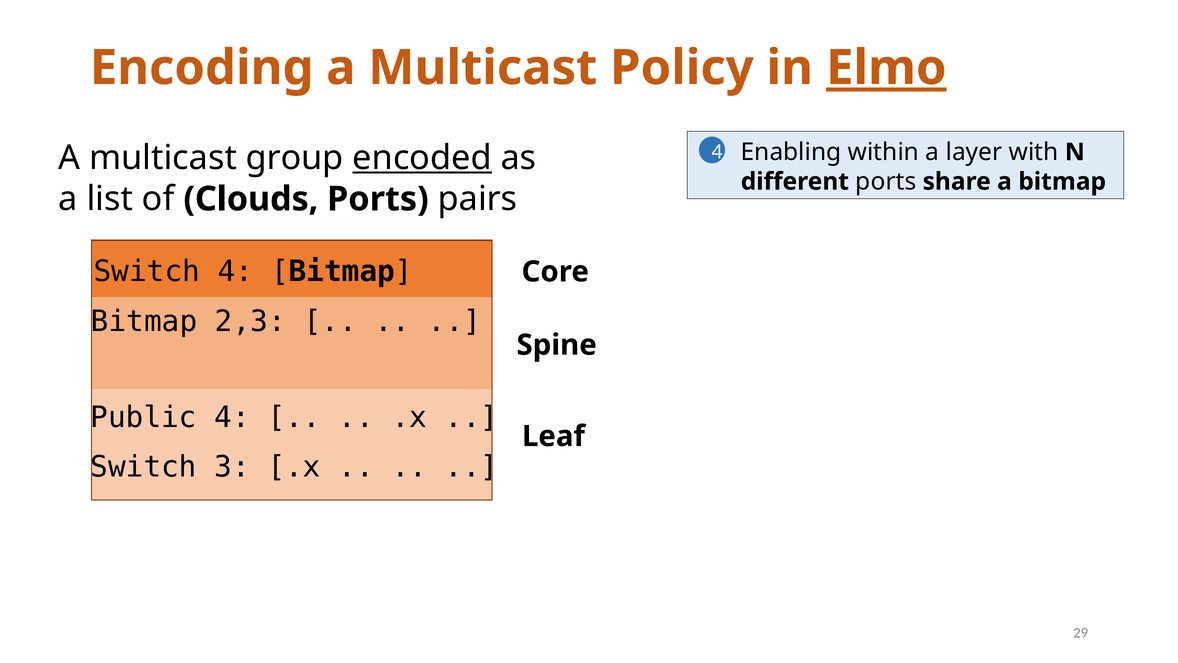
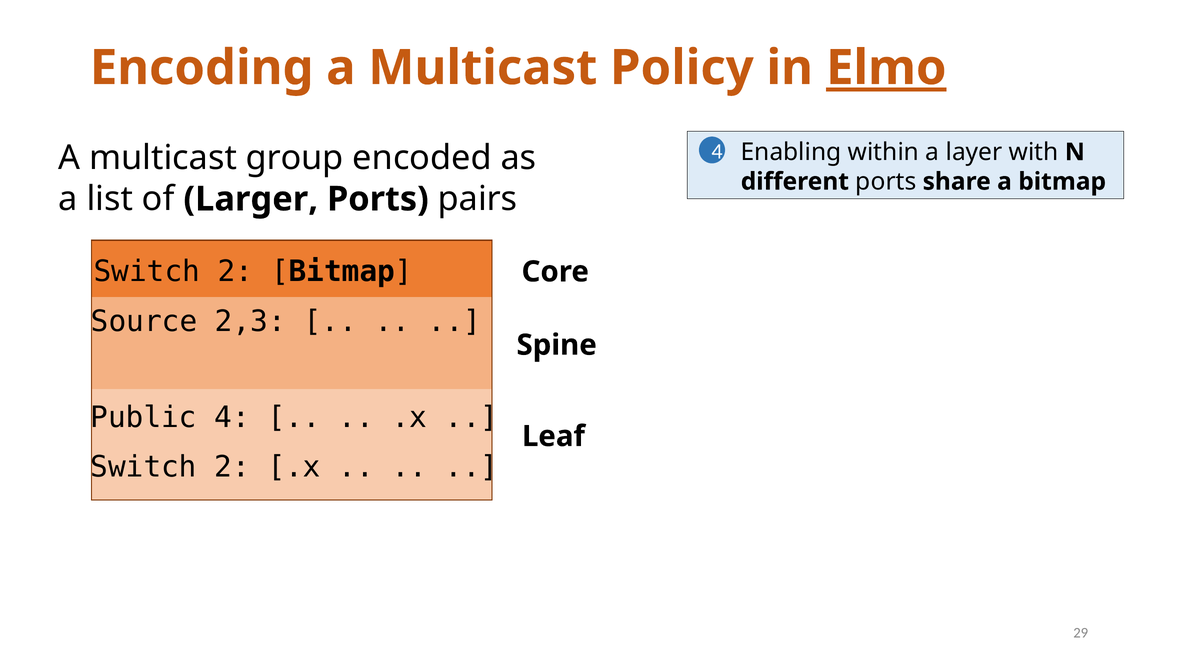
encoded underline: present -> none
Clouds: Clouds -> Larger
4 at (235, 272): 4 -> 2
Bitmap at (144, 321): Bitmap -> Source
3 at (232, 467): 3 -> 2
